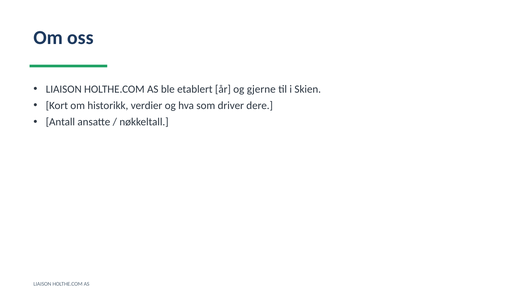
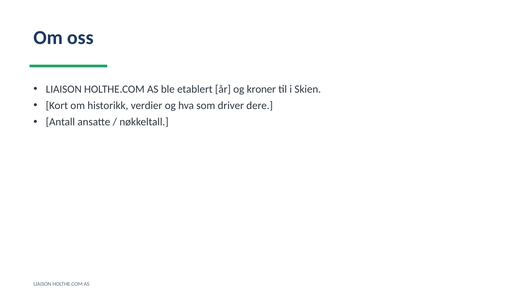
gjerne: gjerne -> kroner
